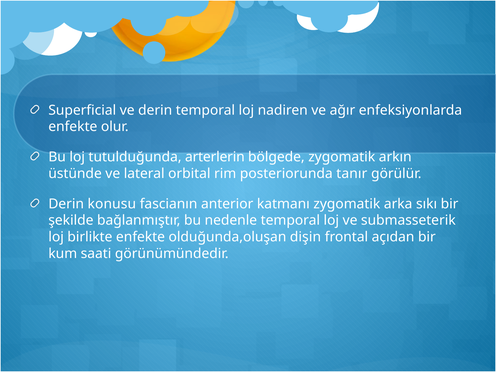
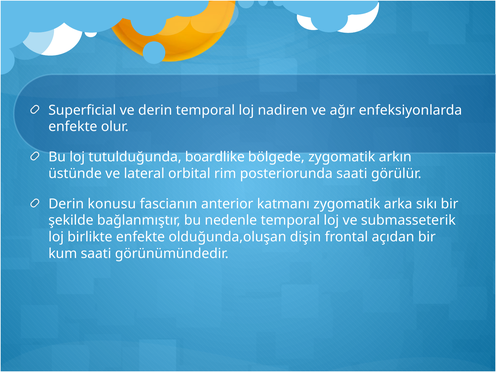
arterlerin: arterlerin -> boardlike
posteriorunda tanır: tanır -> saati
